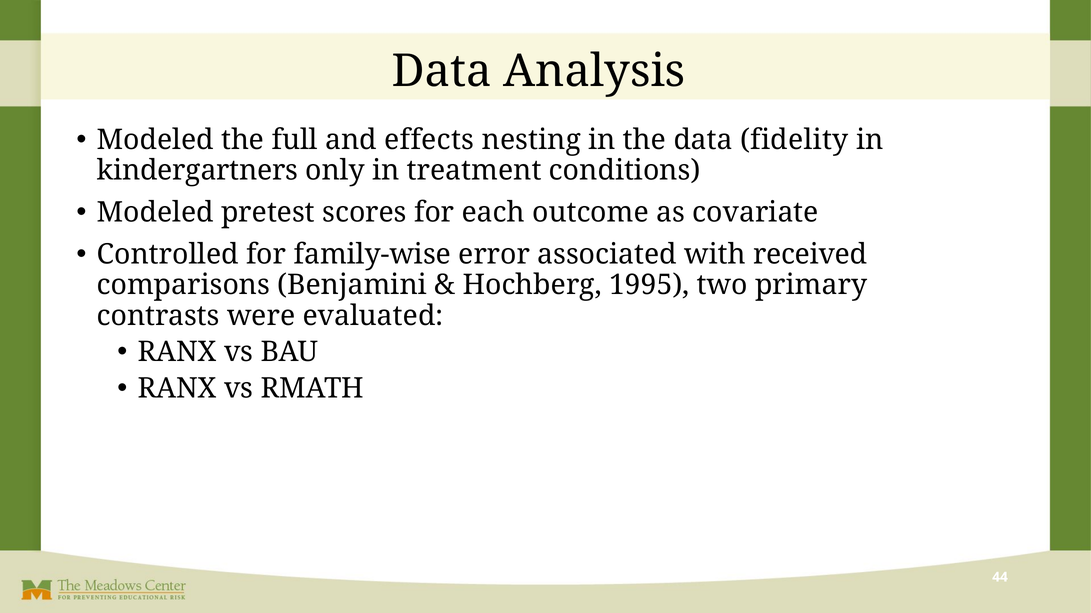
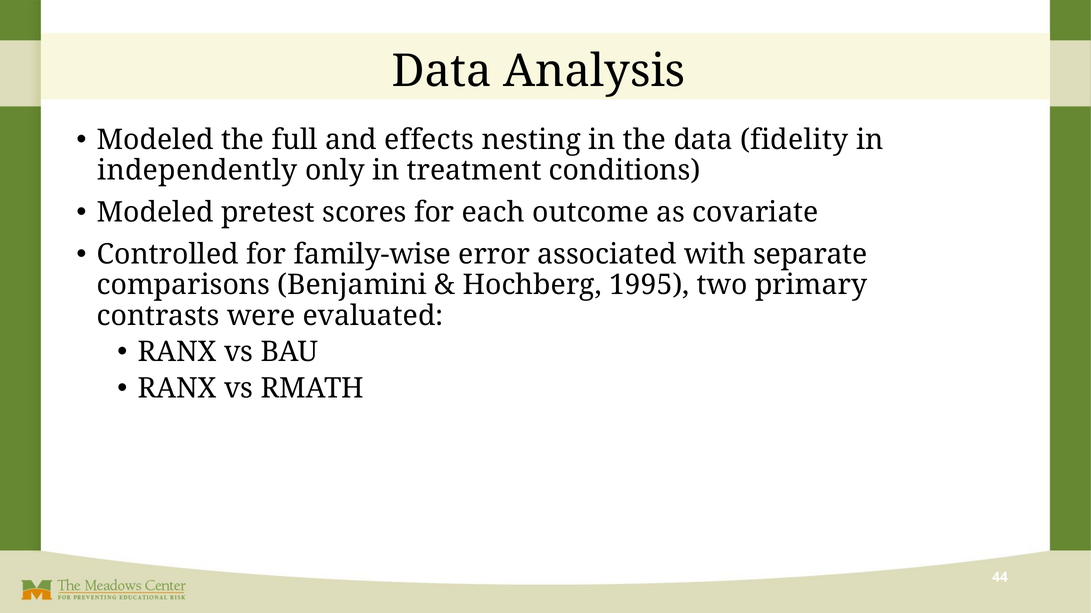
kindergartners: kindergartners -> independently
received: received -> separate
